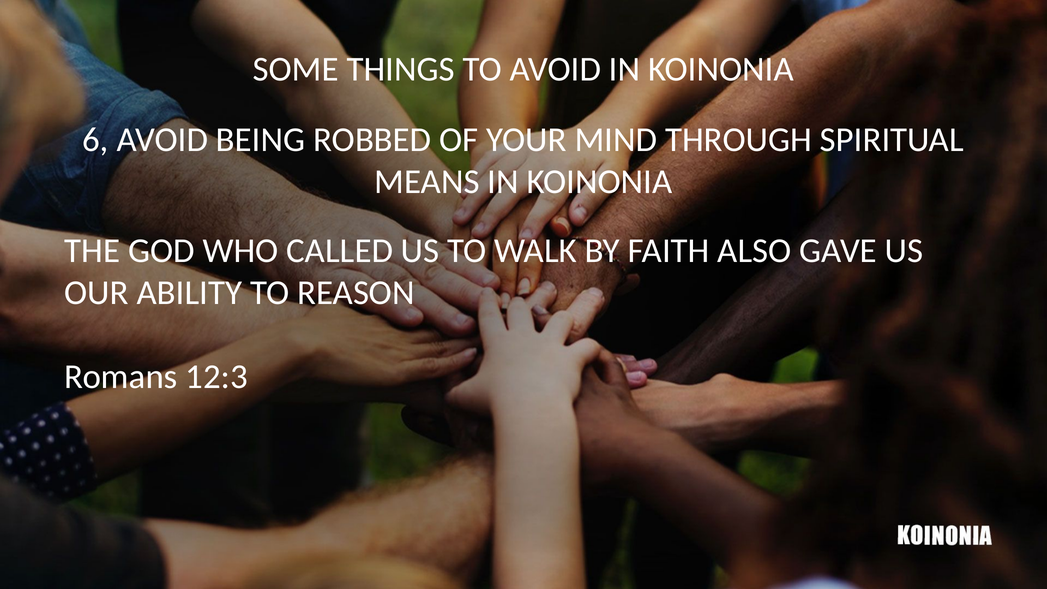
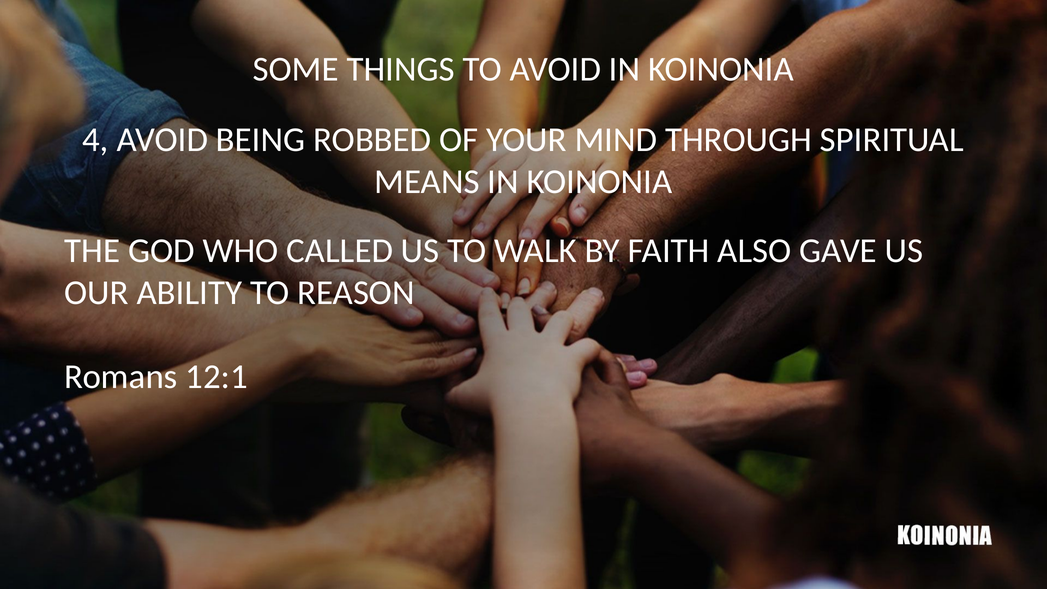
6: 6 -> 4
12:3: 12:3 -> 12:1
